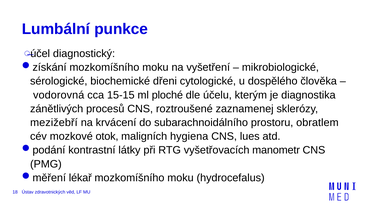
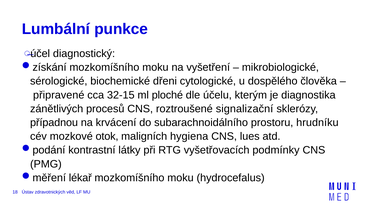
vodorovná: vodorovná -> připravené
15-15: 15-15 -> 32-15
zaznamenej: zaznamenej -> signalizační
mezižebří: mezižebří -> případnou
obratlem: obratlem -> hrudníku
manometr: manometr -> podmínky
